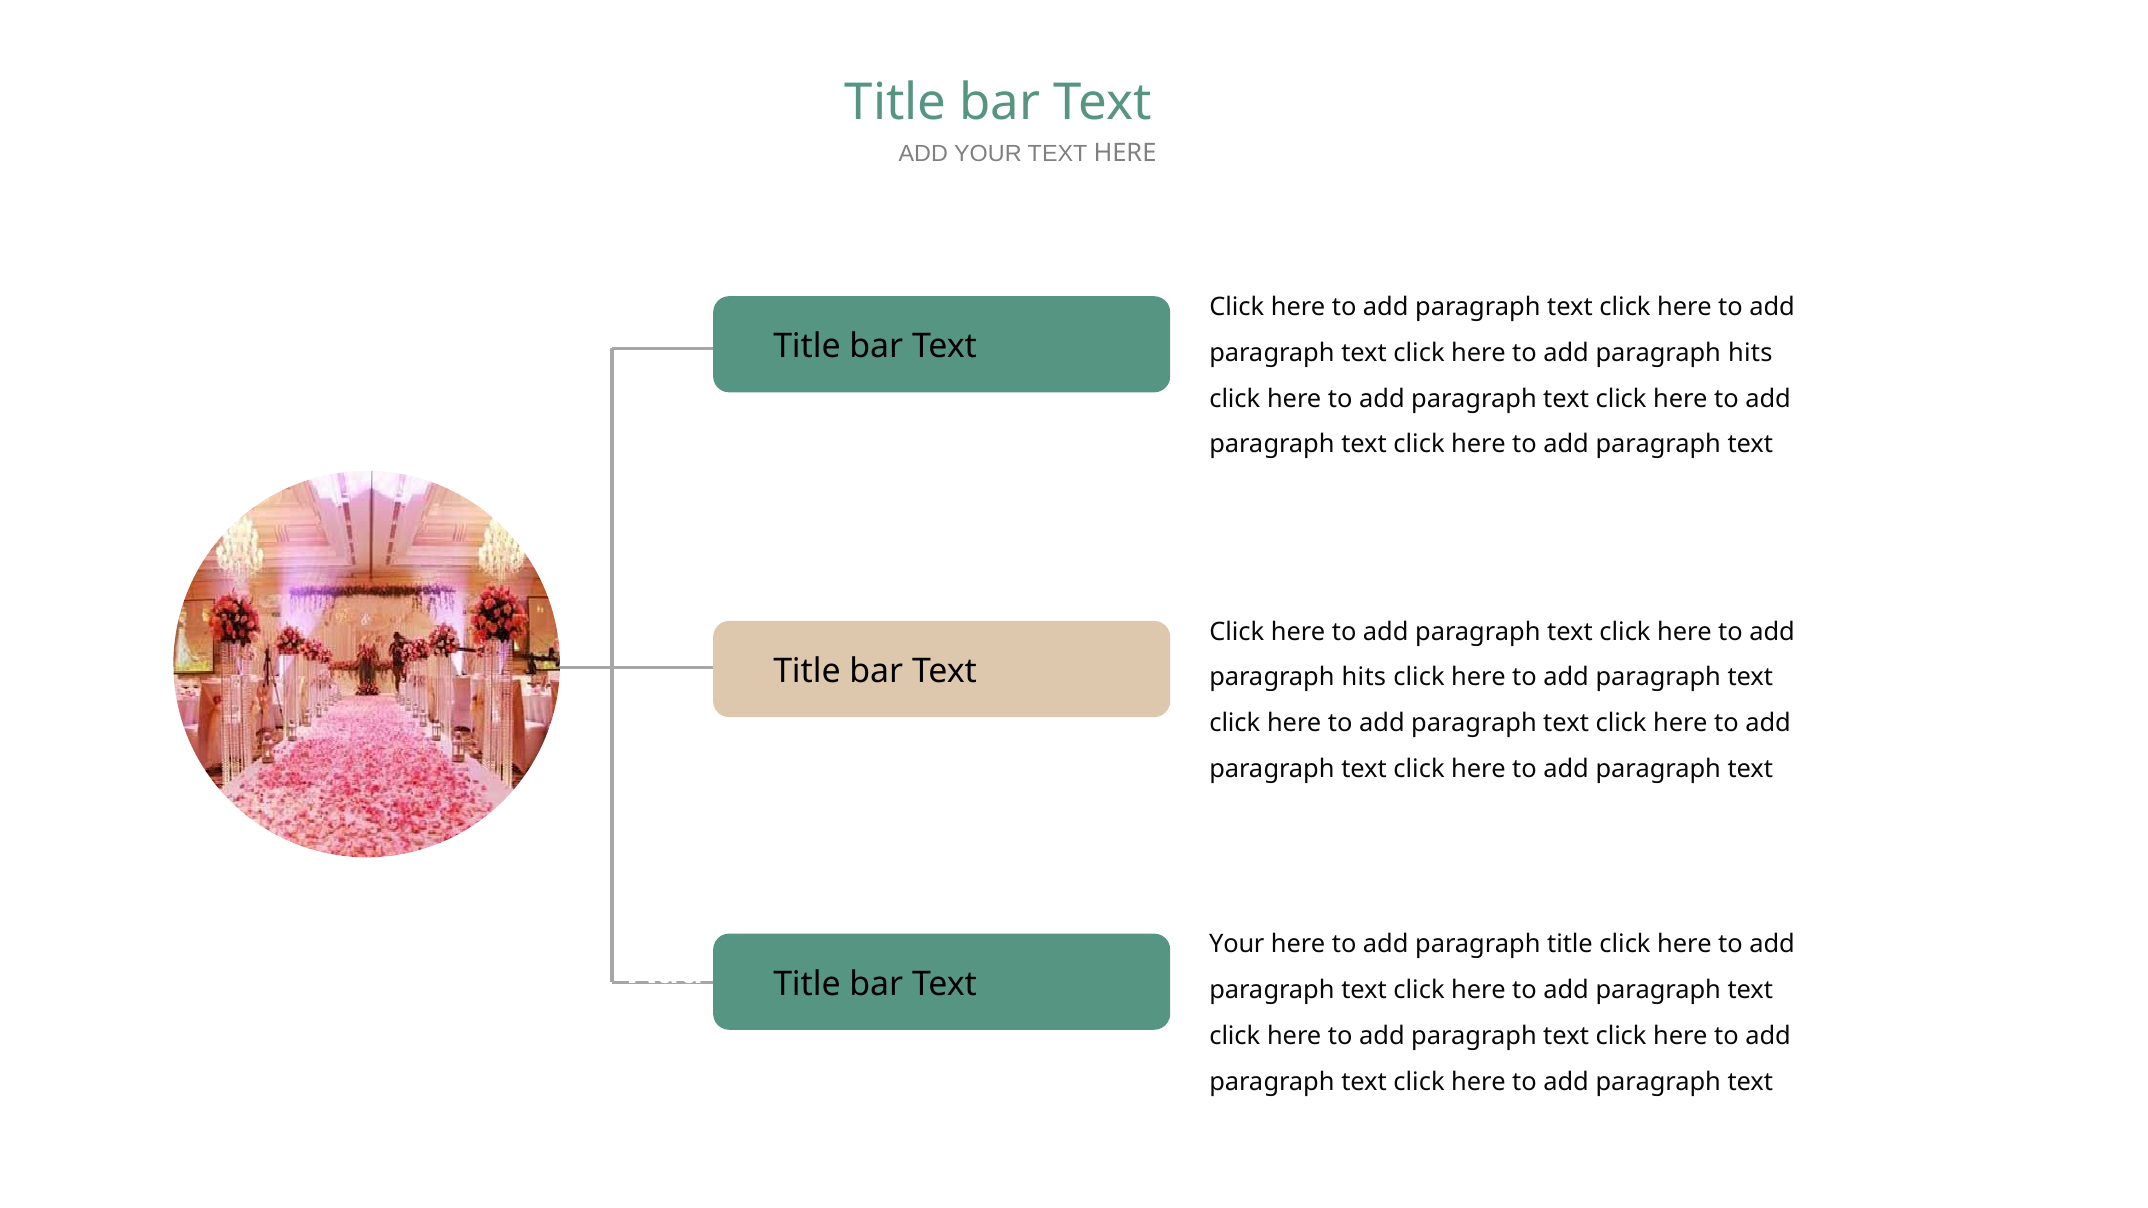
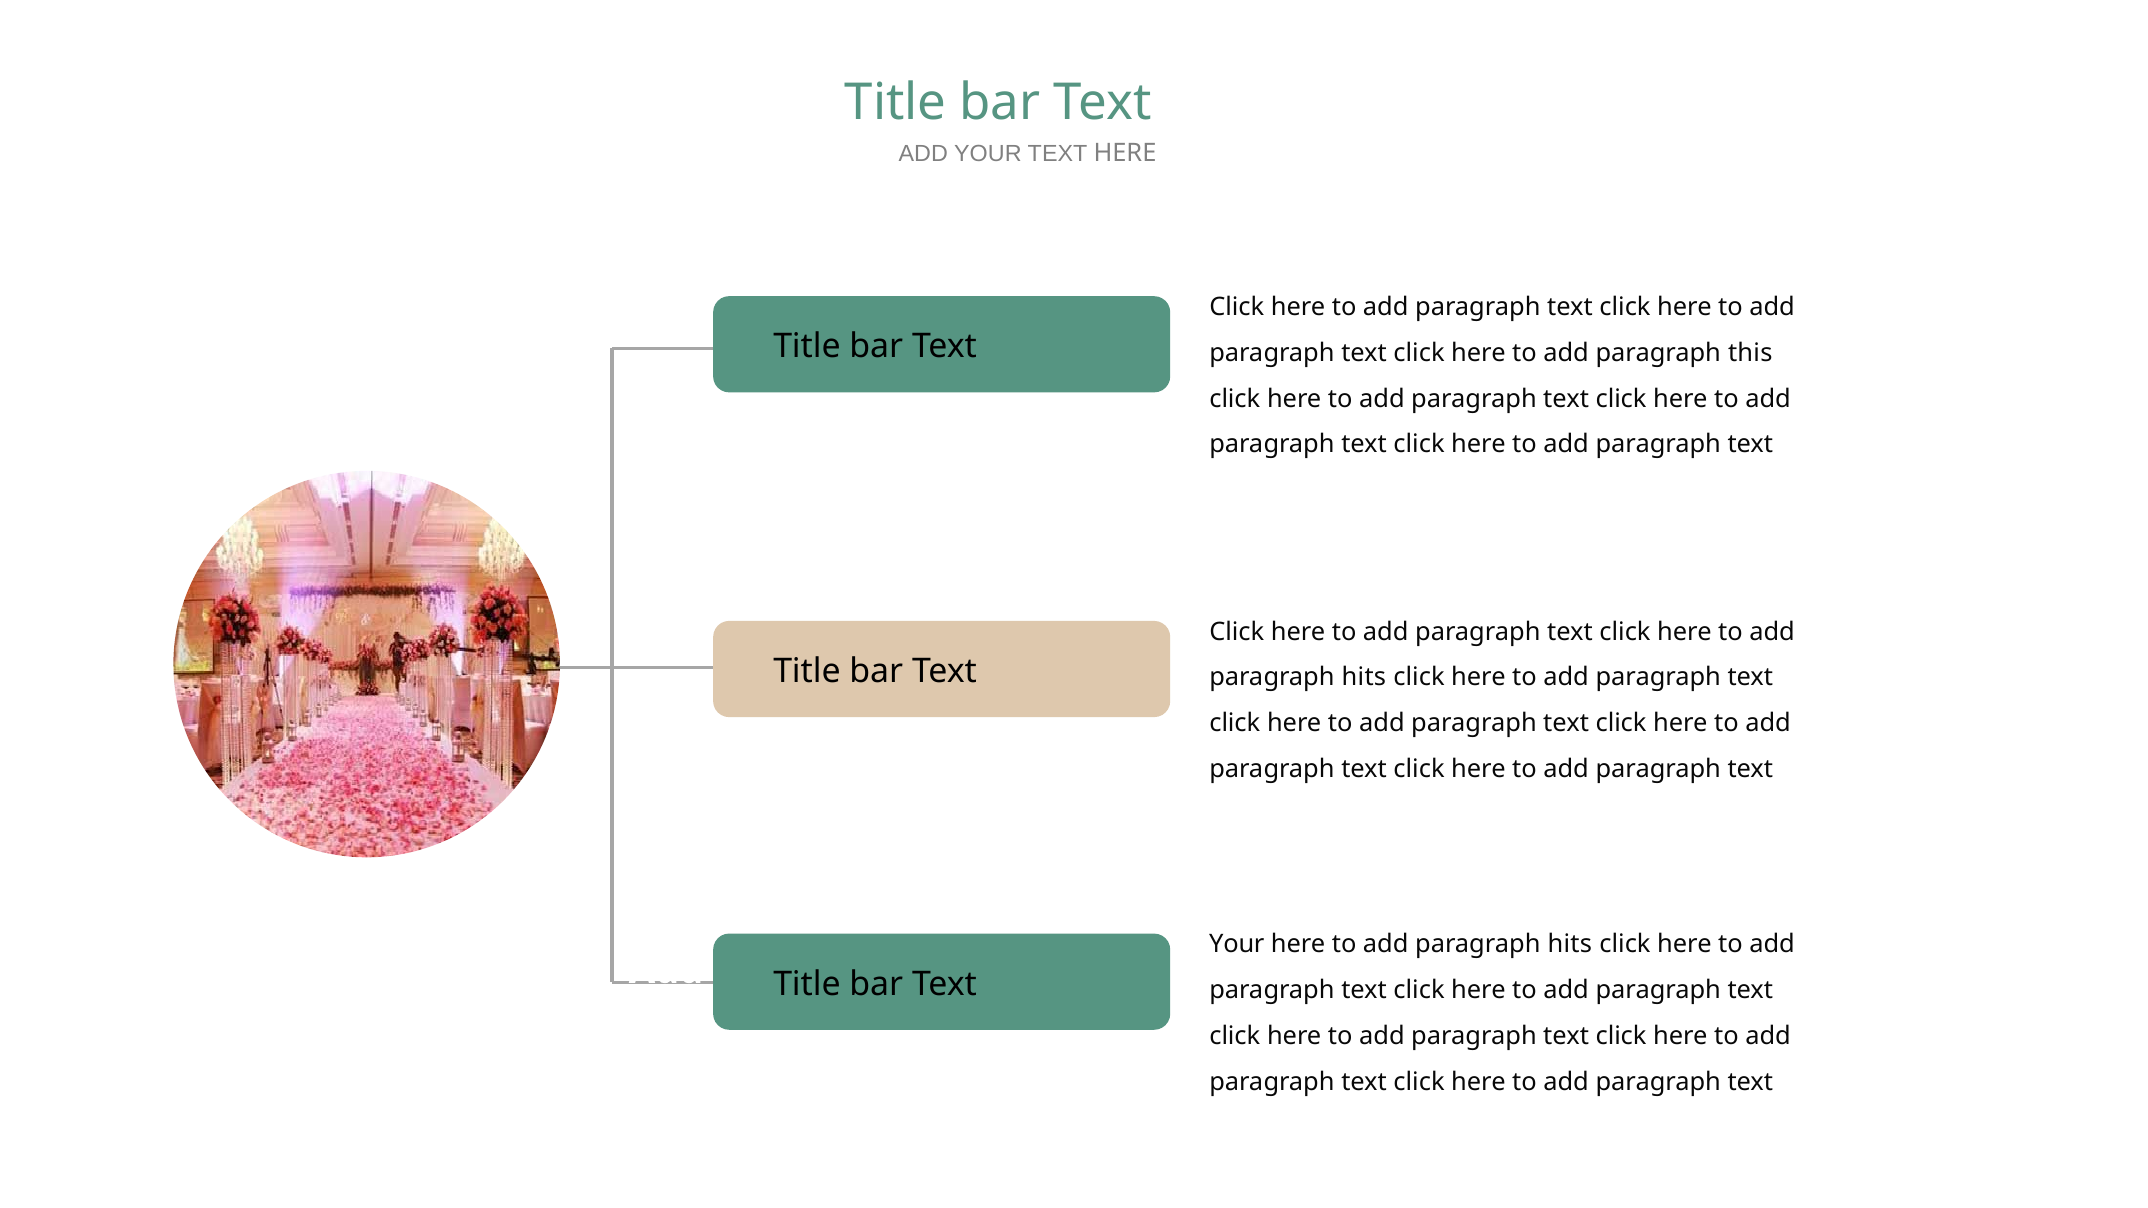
hits at (1750, 353): hits -> this
title at (1570, 945): title -> hits
